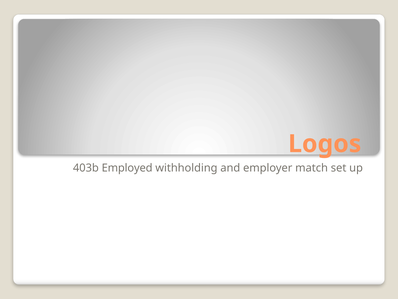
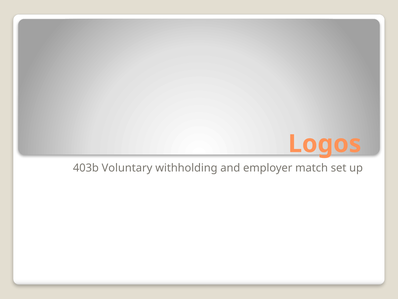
Employed: Employed -> Voluntary
